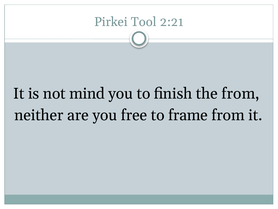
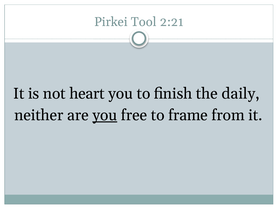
mind: mind -> heart
the from: from -> daily
you at (105, 115) underline: none -> present
